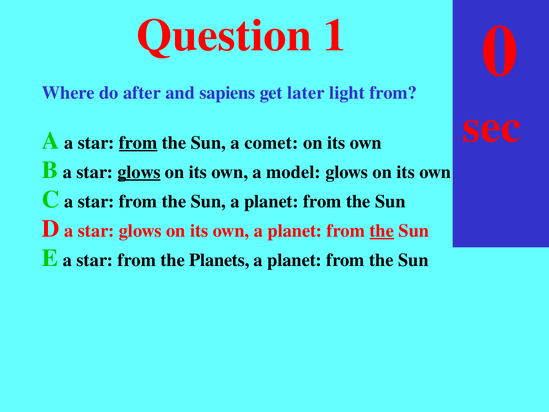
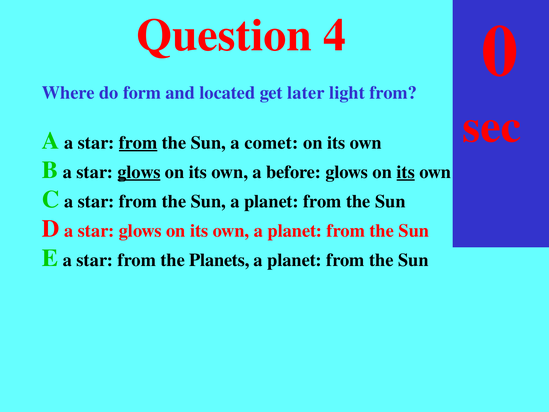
Question 1: 1 -> 4
after: after -> form
sapiens: sapiens -> located
model: model -> before
its at (406, 172) underline: none -> present
the at (382, 231) underline: present -> none
